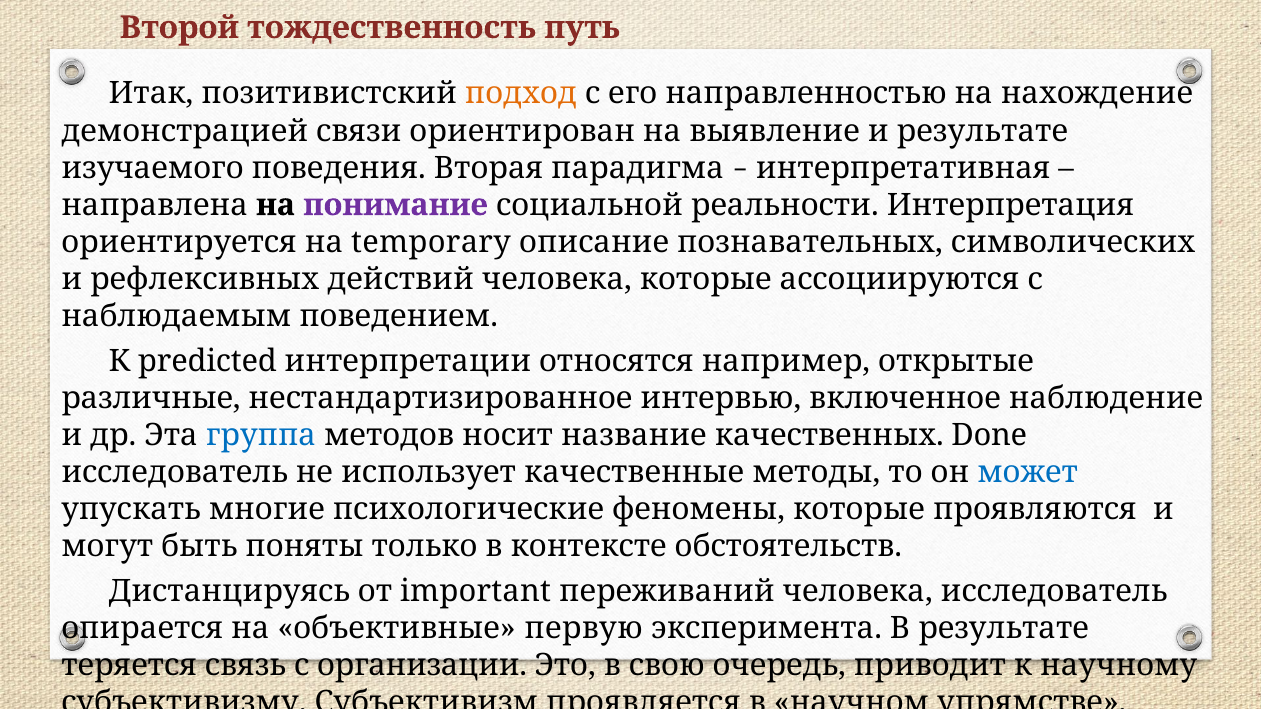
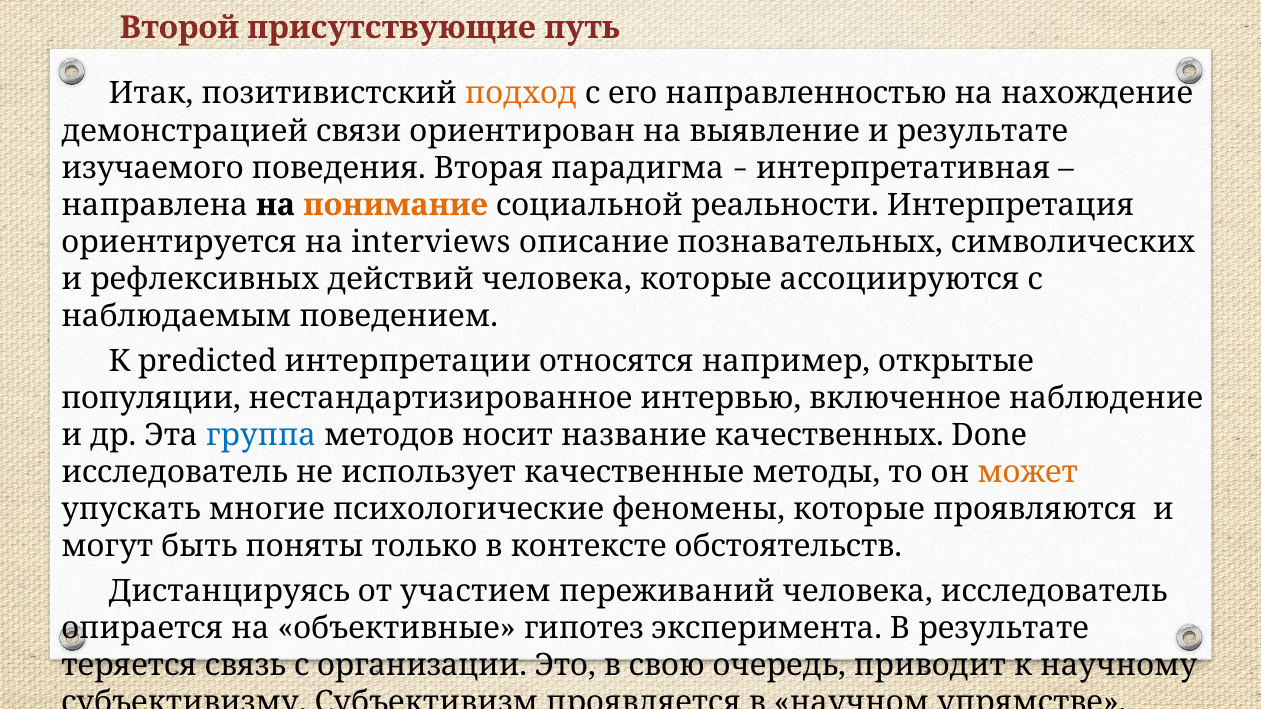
тождественность: тождественность -> присутствующие
понимание colour: purple -> orange
temporary: temporary -> interviews
различные: различные -> популяции
может colour: blue -> orange
important: important -> участием
первую: первую -> гипотез
